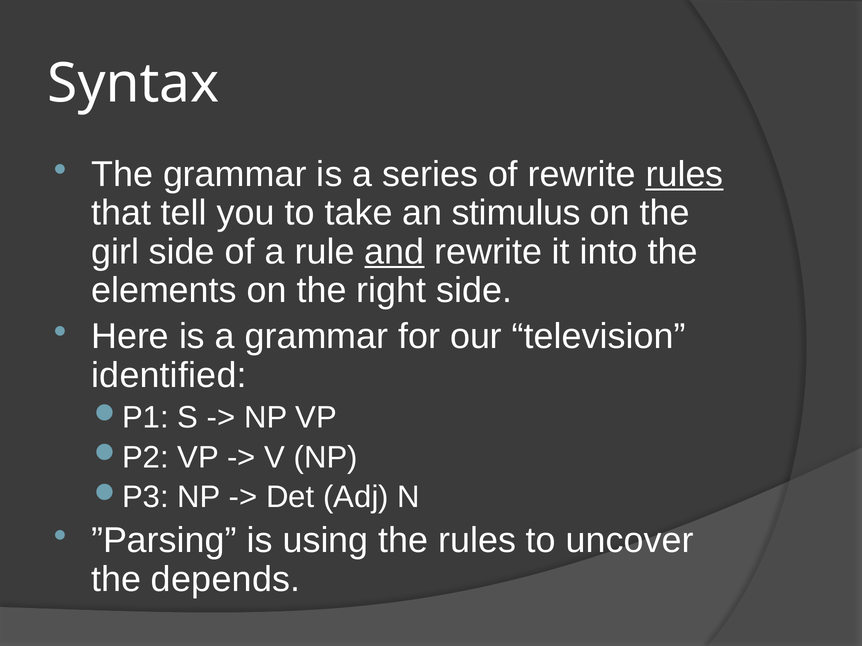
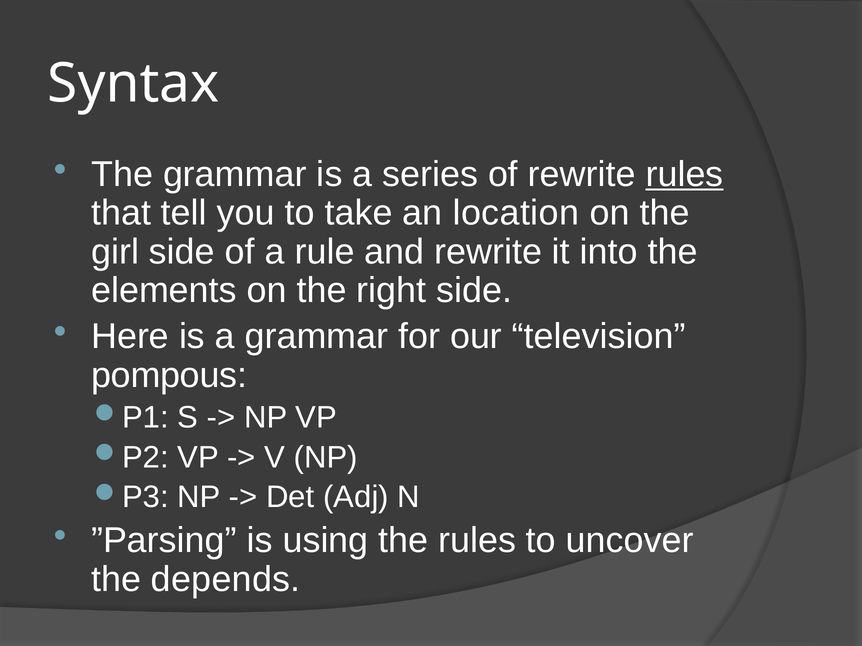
stimulus: stimulus -> location
and underline: present -> none
identified: identified -> pompous
